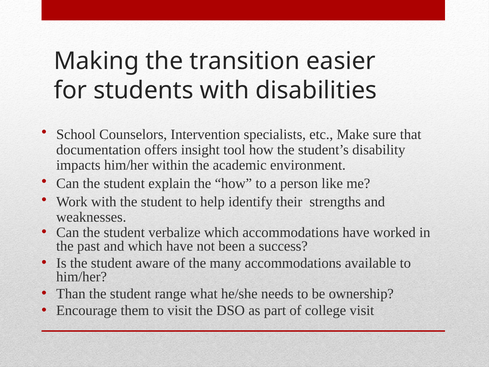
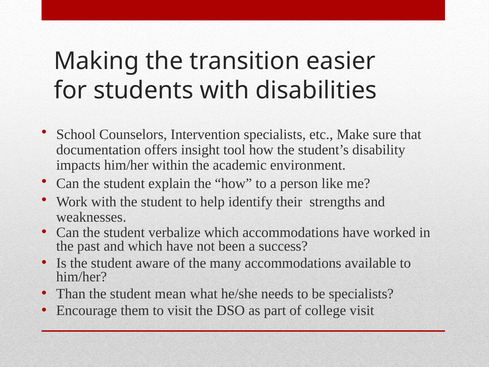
range: range -> mean
be ownership: ownership -> specialists
